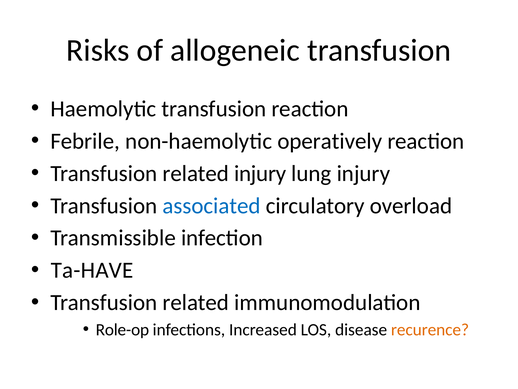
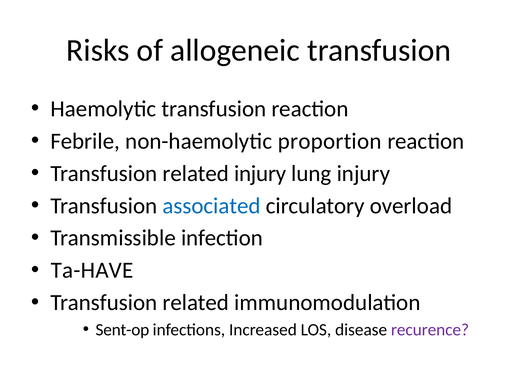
operatively: operatively -> proportion
Role-op: Role-op -> Sent-op
recurence colour: orange -> purple
